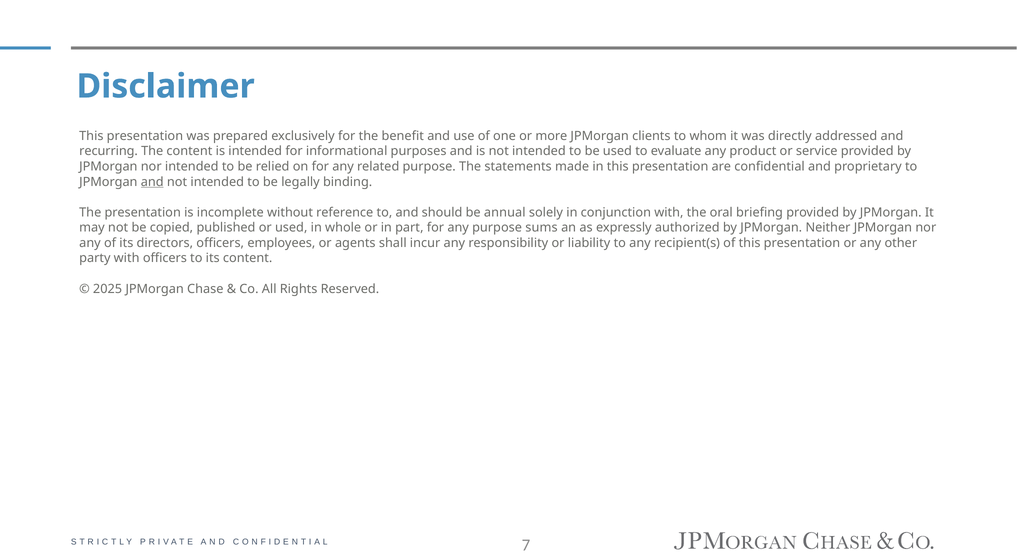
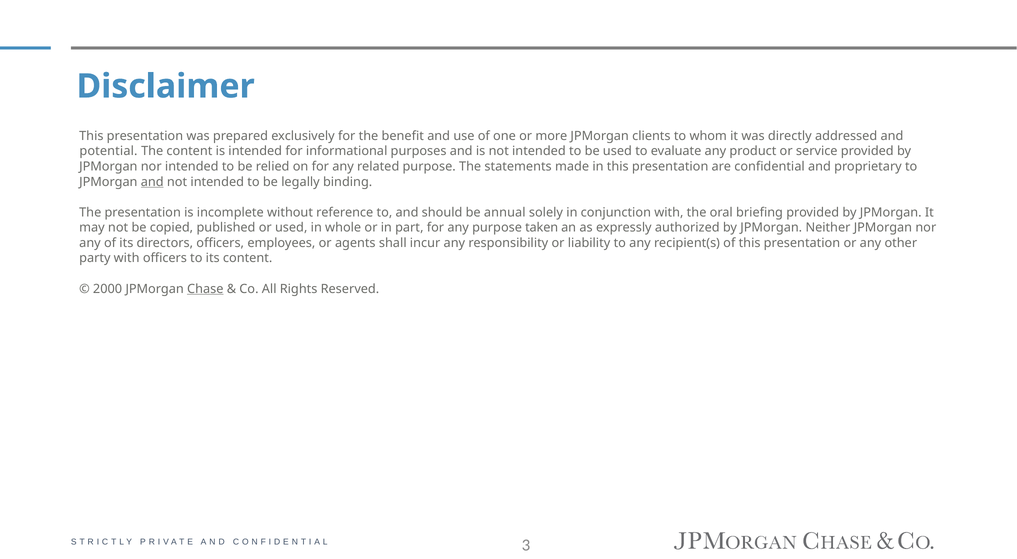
recurring: recurring -> potential
sums: sums -> taken
2025: 2025 -> 2000
Chase underline: none -> present
7: 7 -> 3
